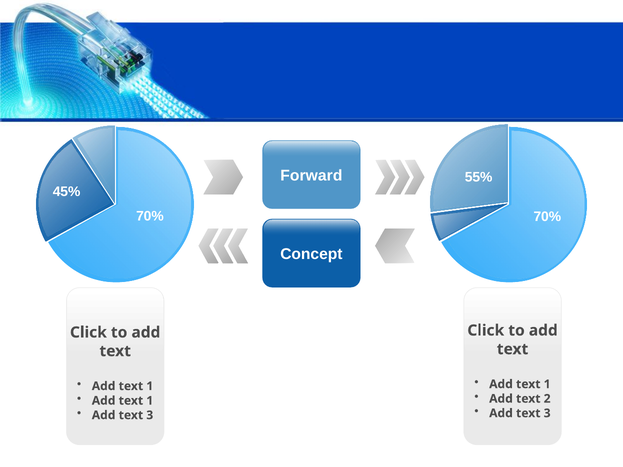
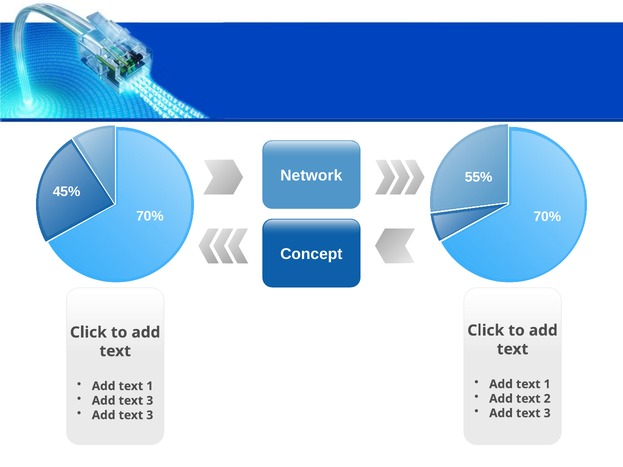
Forward: Forward -> Network
1 at (150, 401): 1 -> 3
